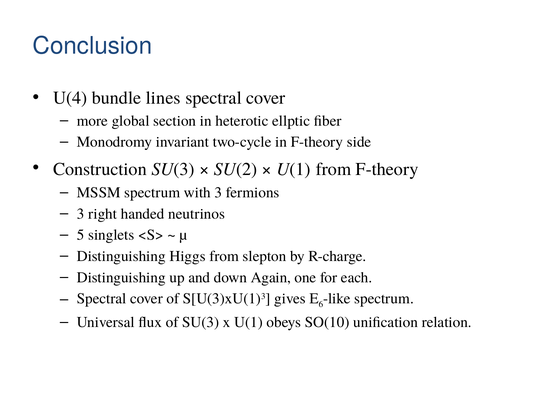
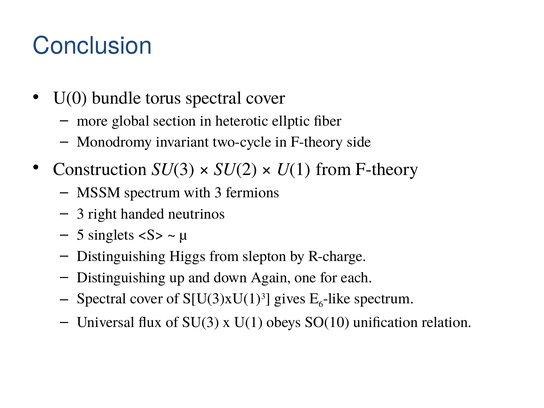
U(4: U(4 -> U(0
lines: lines -> torus
